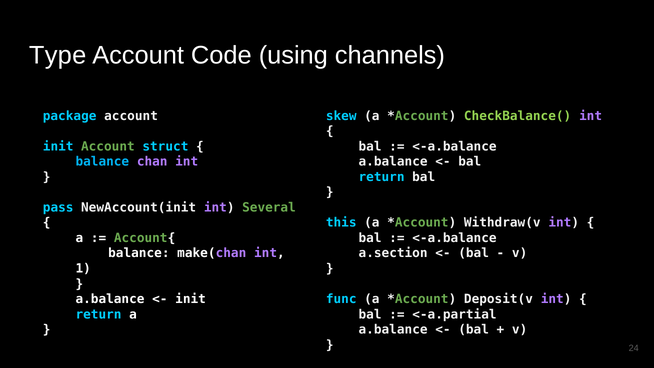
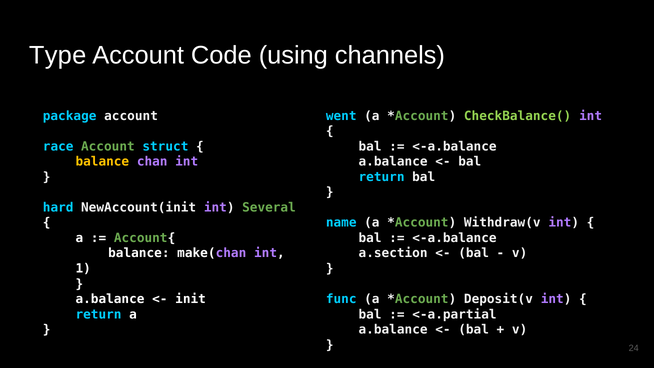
skew: skew -> went
init at (58, 146): init -> race
balance at (102, 162) colour: light blue -> yellow
pass: pass -> hard
this: this -> name
